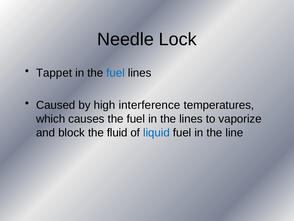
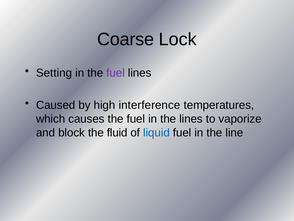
Needle: Needle -> Coarse
Tappet: Tappet -> Setting
fuel at (116, 73) colour: blue -> purple
